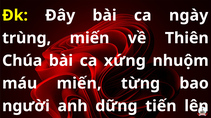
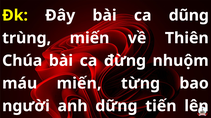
ngày: ngày -> dũng
xứng: xứng -> đừng
